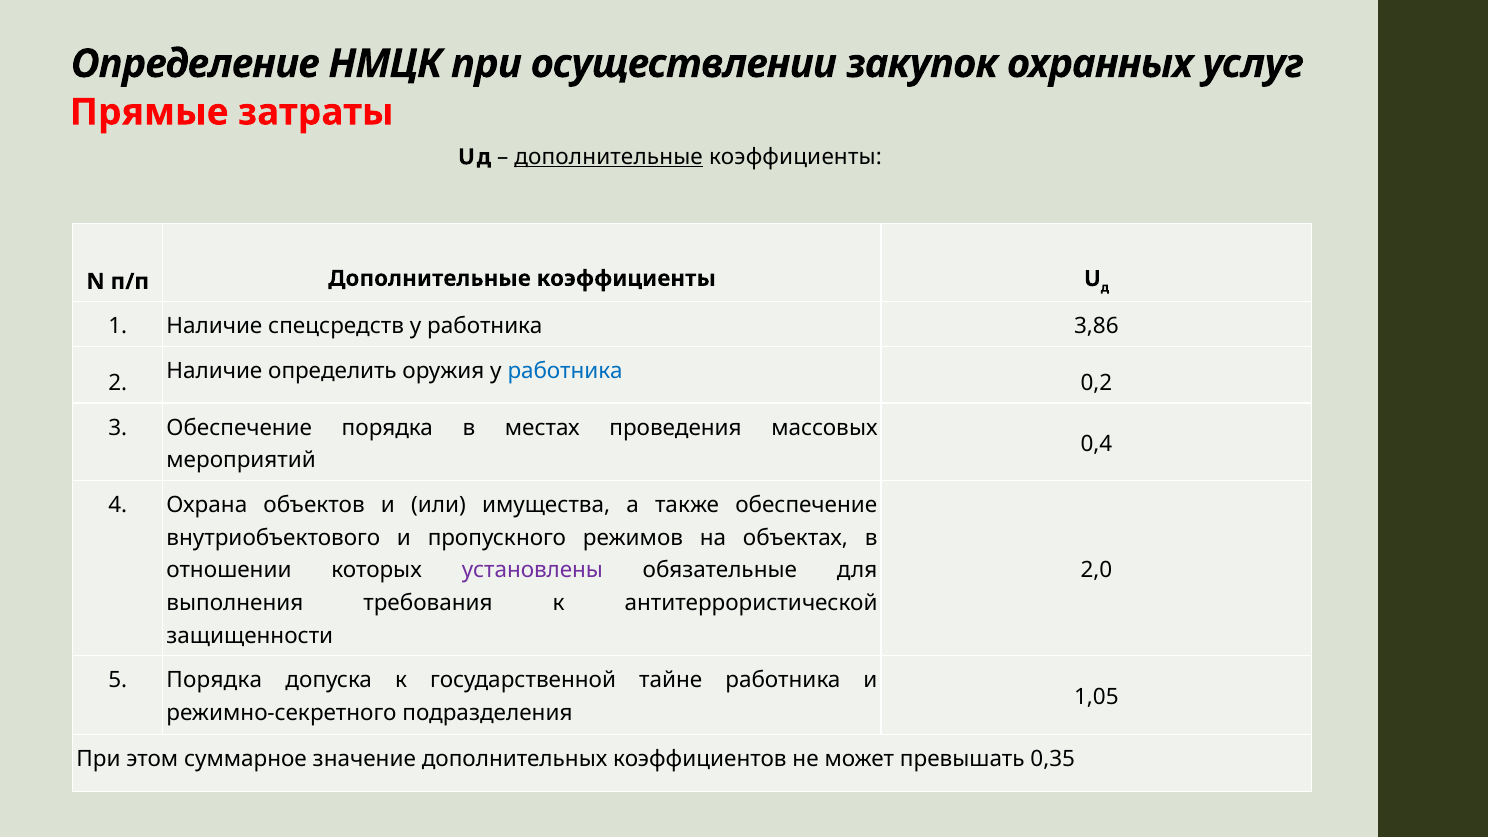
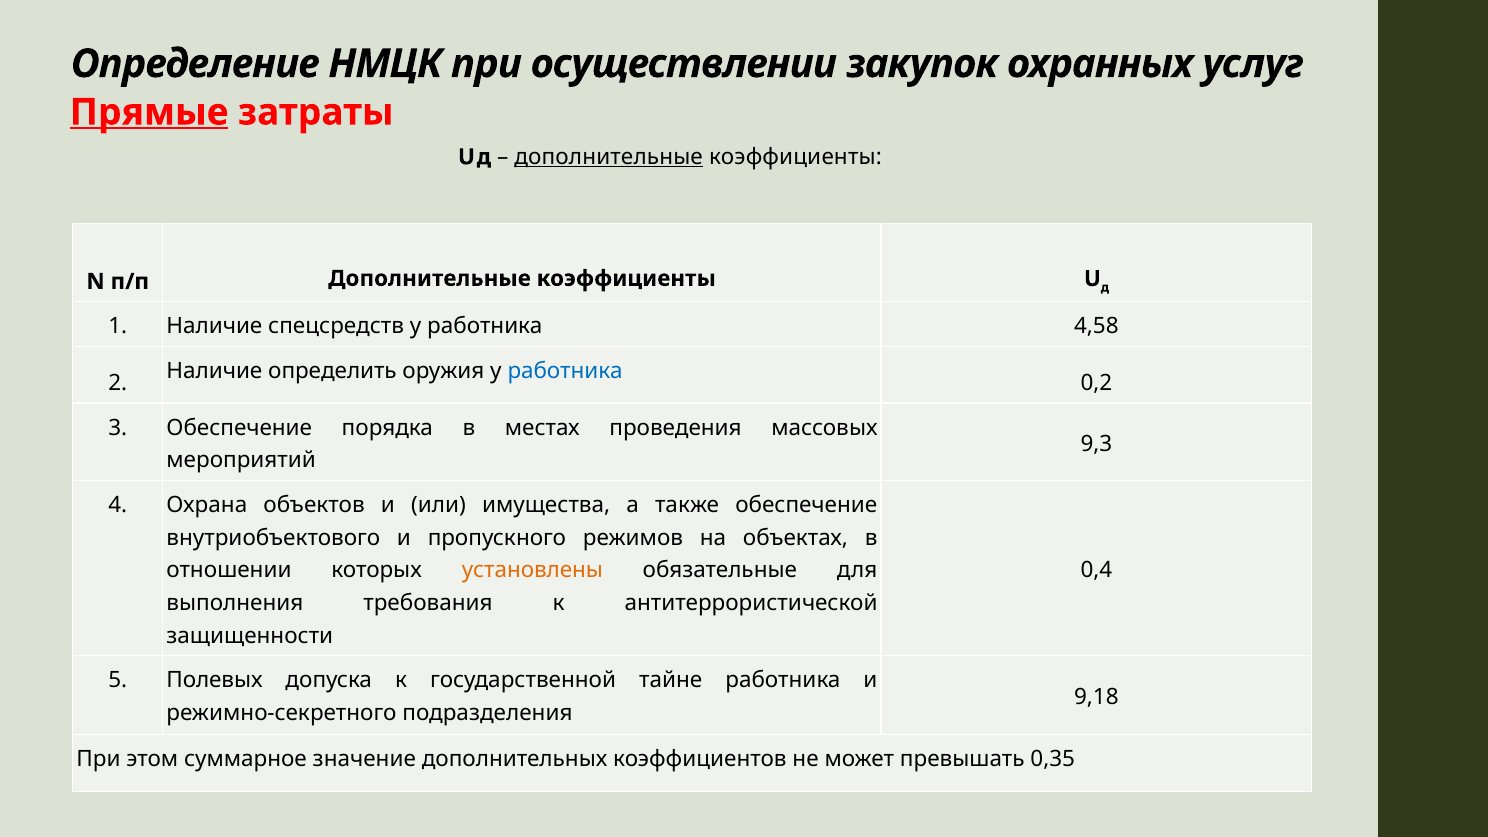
Прямые underline: none -> present
3,86: 3,86 -> 4,58
0,4: 0,4 -> 9,3
установлены colour: purple -> orange
2,0: 2,0 -> 0,4
5 Порядка: Порядка -> Полевых
1,05: 1,05 -> 9,18
